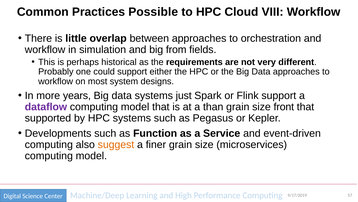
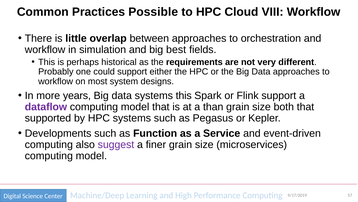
from: from -> best
systems just: just -> this
front: front -> both
suggest colour: orange -> purple
